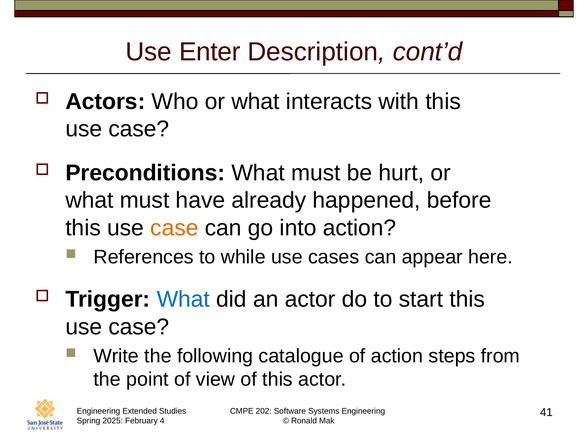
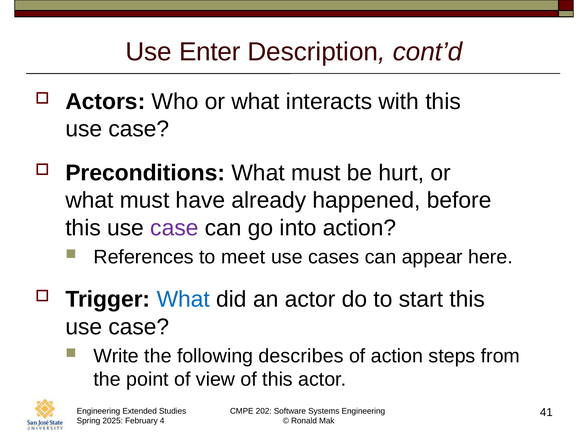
case at (174, 228) colour: orange -> purple
while: while -> meet
catalogue: catalogue -> describes
